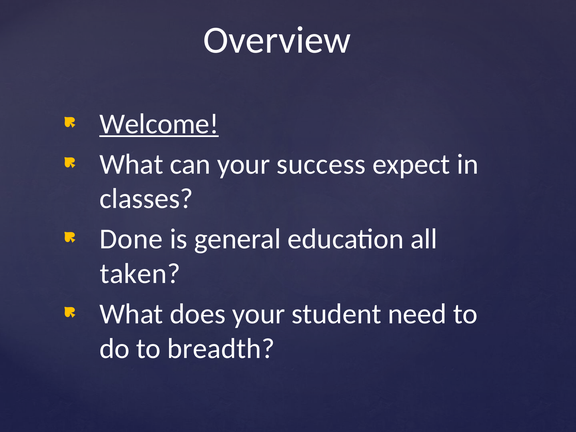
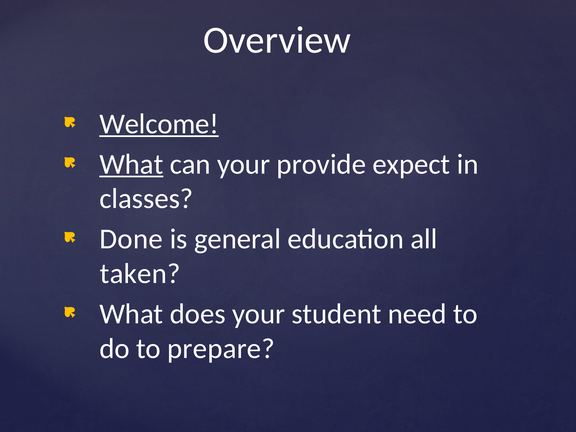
What at (131, 164) underline: none -> present
success: success -> provide
breadth: breadth -> prepare
